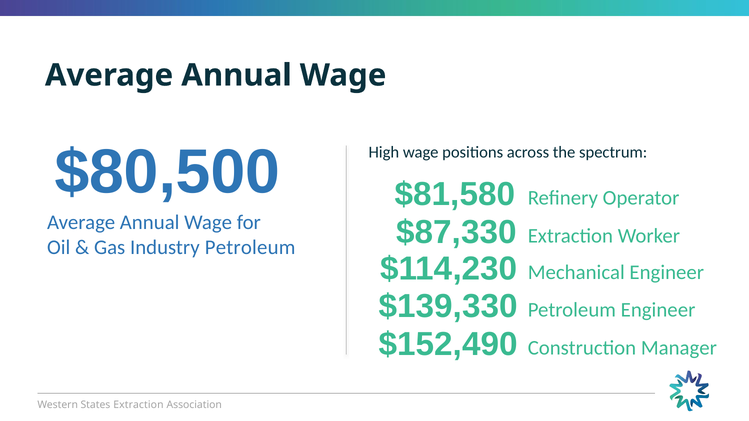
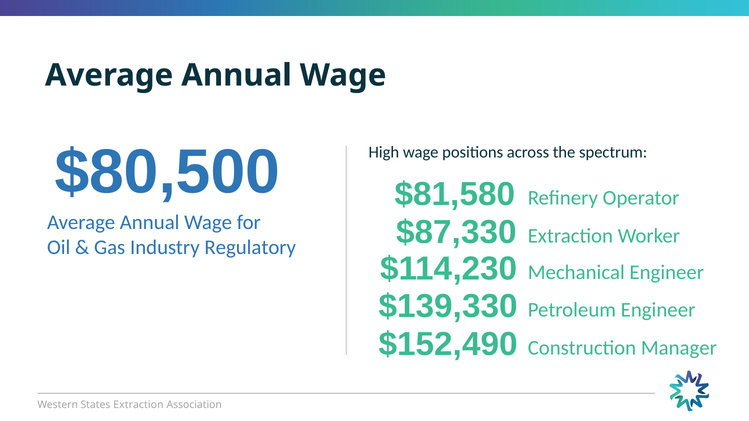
Industry Petroleum: Petroleum -> Regulatory
